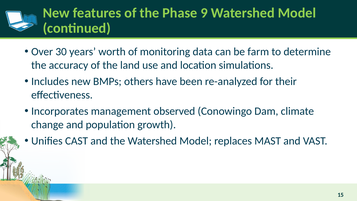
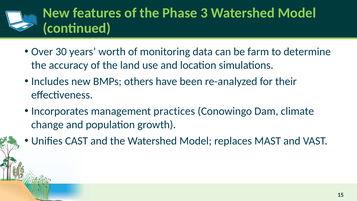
9: 9 -> 3
observed: observed -> practices
